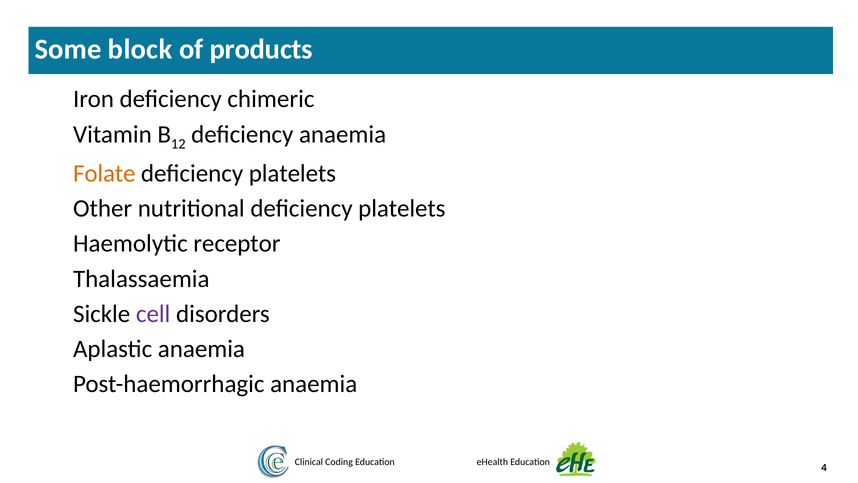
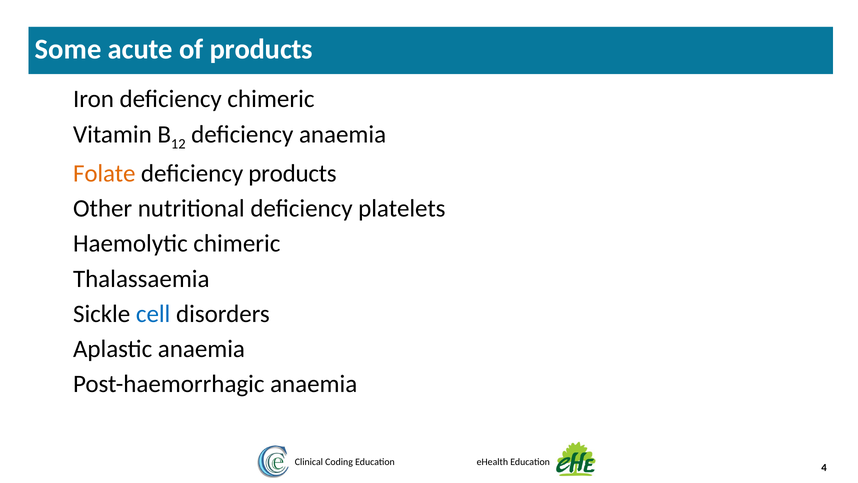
block: block -> acute
platelets at (292, 173): platelets -> products
Haemolytic receptor: receptor -> chimeric
cell colour: purple -> blue
